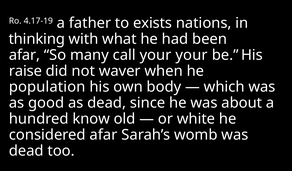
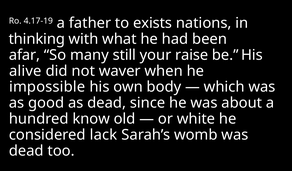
call: call -> still
your your: your -> raise
raise: raise -> alive
population: population -> impossible
considered afar: afar -> lack
